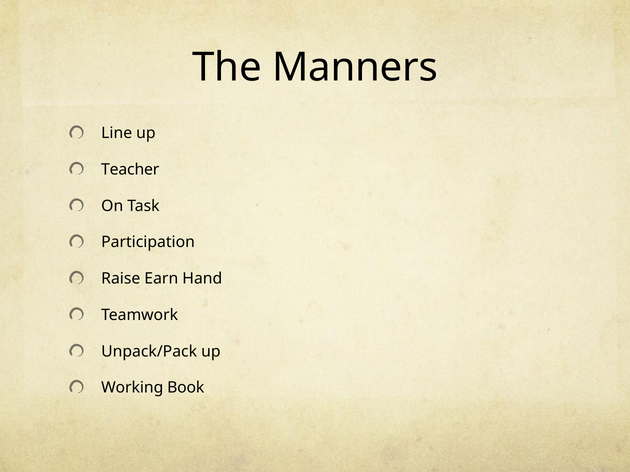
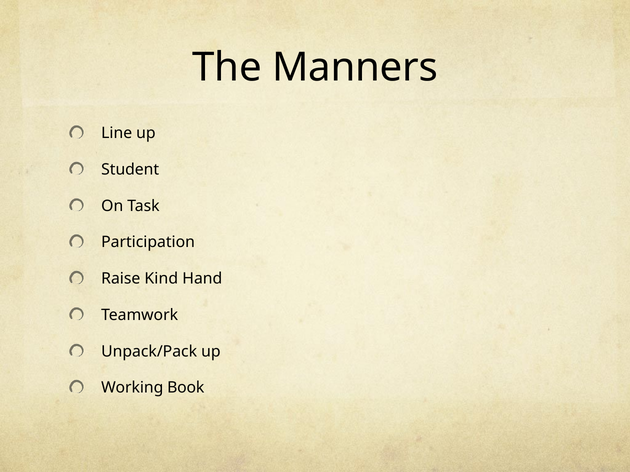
Teacher: Teacher -> Student
Earn: Earn -> Kind
